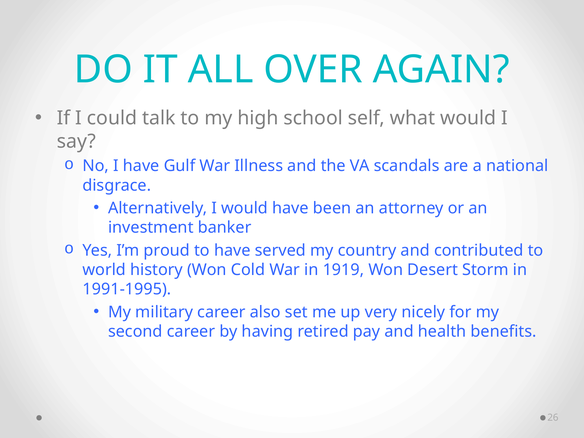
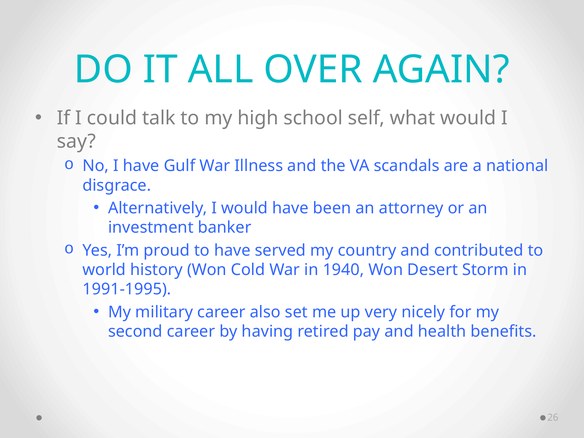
1919: 1919 -> 1940
